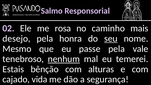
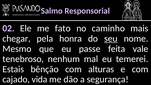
rosa: rosa -> fato
desejo: desejo -> chegar
passe pela: pela -> feita
nenhum underline: present -> none
